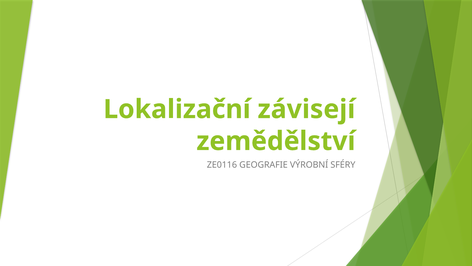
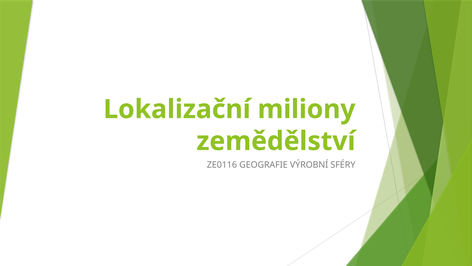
závisejí: závisejí -> miliony
